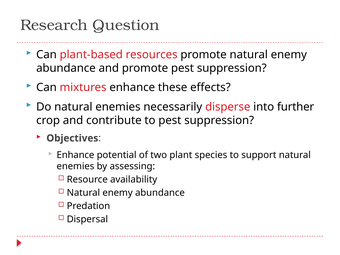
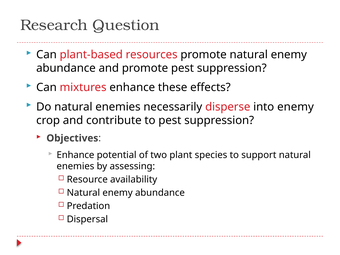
into further: further -> enemy
